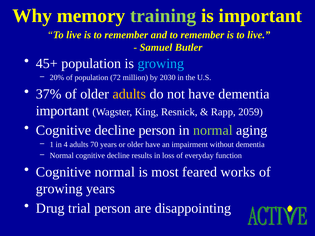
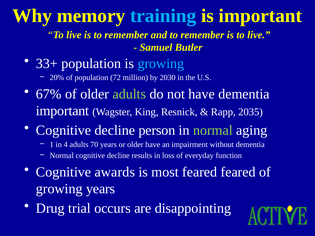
training colour: light green -> light blue
45+: 45+ -> 33+
37%: 37% -> 67%
adults at (129, 94) colour: yellow -> light green
2059: 2059 -> 2035
Cognitive normal: normal -> awards
feared works: works -> feared
trial person: person -> occurs
